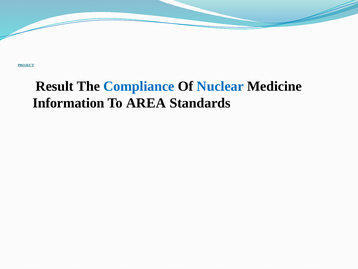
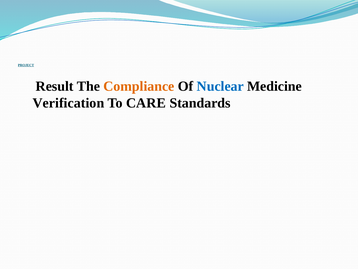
Compliance colour: blue -> orange
Information: Information -> Verification
AREA: AREA -> CARE
